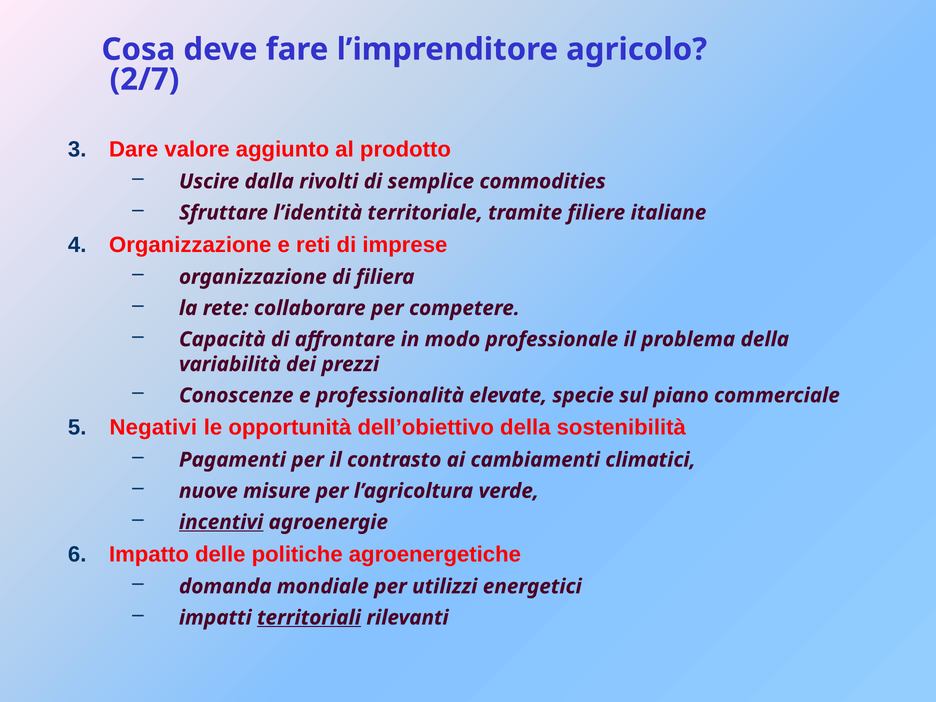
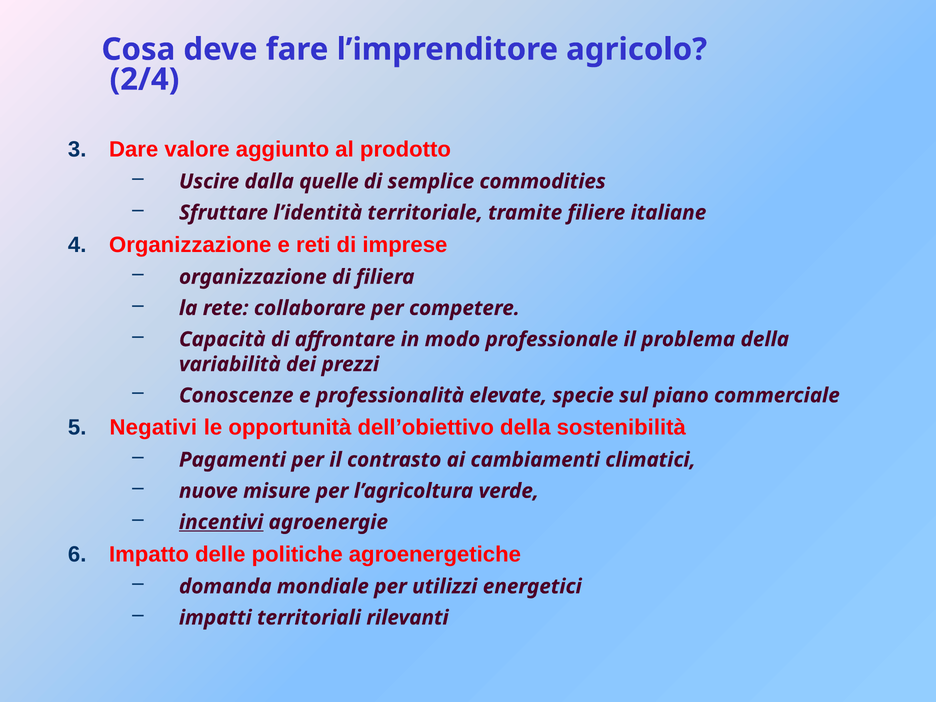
2/7: 2/7 -> 2/4
rivolti: rivolti -> quelle
territoriali underline: present -> none
